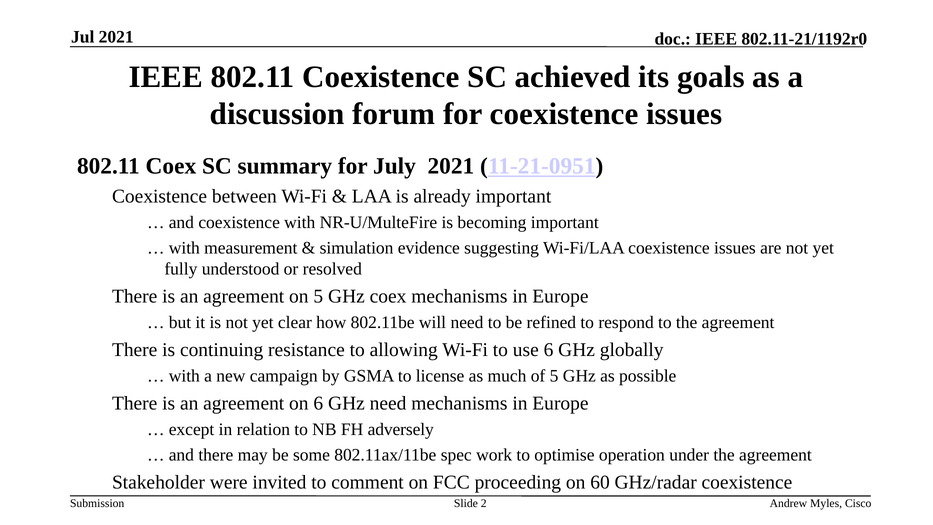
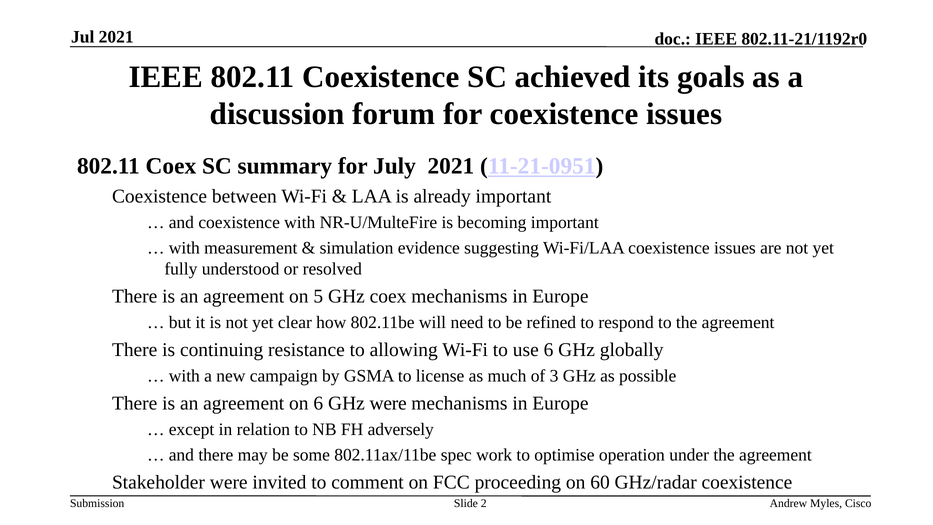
of 5: 5 -> 3
GHz need: need -> were
